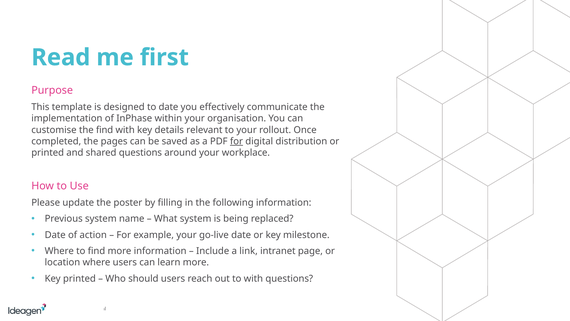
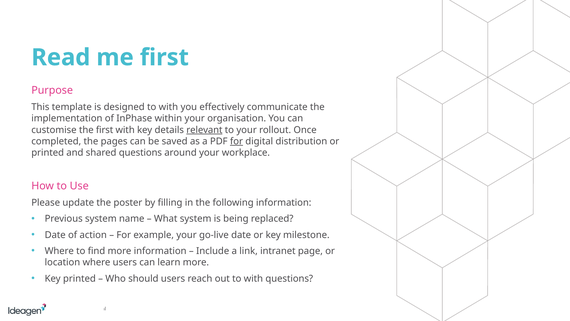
designed to date: date -> with
the find: find -> first
relevant underline: none -> present
